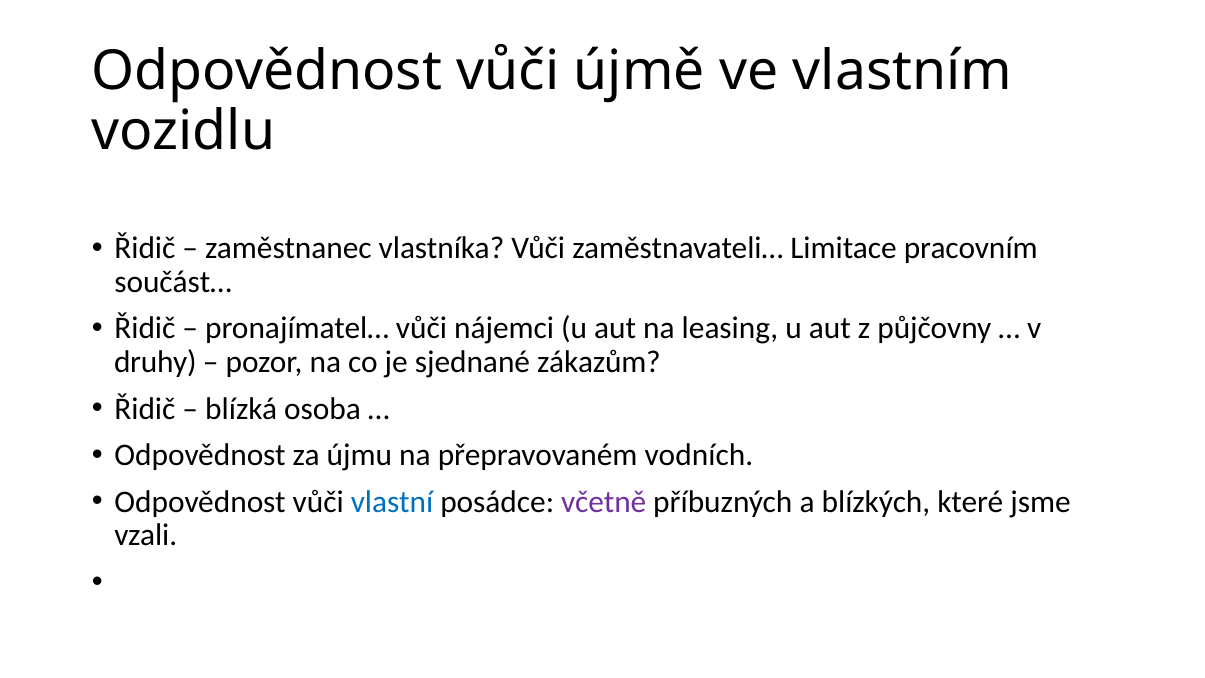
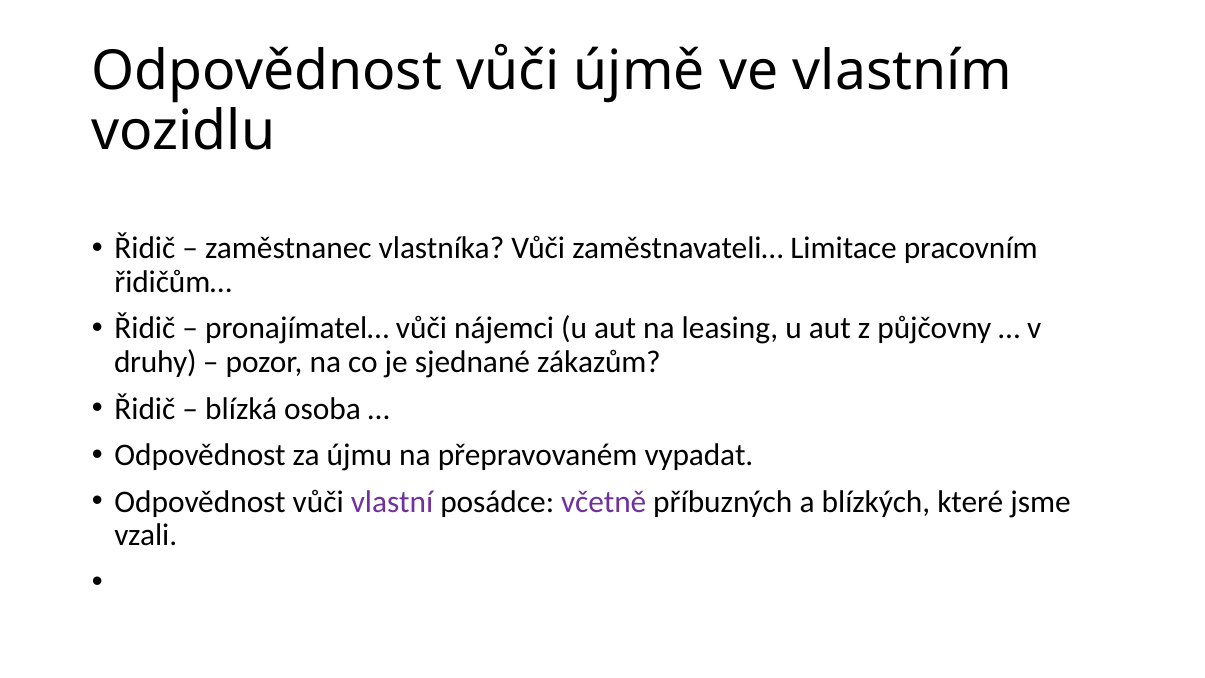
součást…: součást… -> řidičům…
vodních: vodních -> vypadat
vlastní colour: blue -> purple
